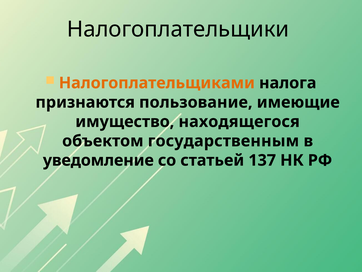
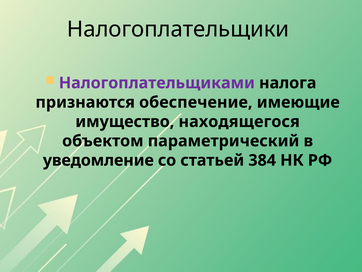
Налогоплательщиками colour: orange -> purple
пользование: пользование -> обеспечение
государственным: государственным -> параметрический
137: 137 -> 384
